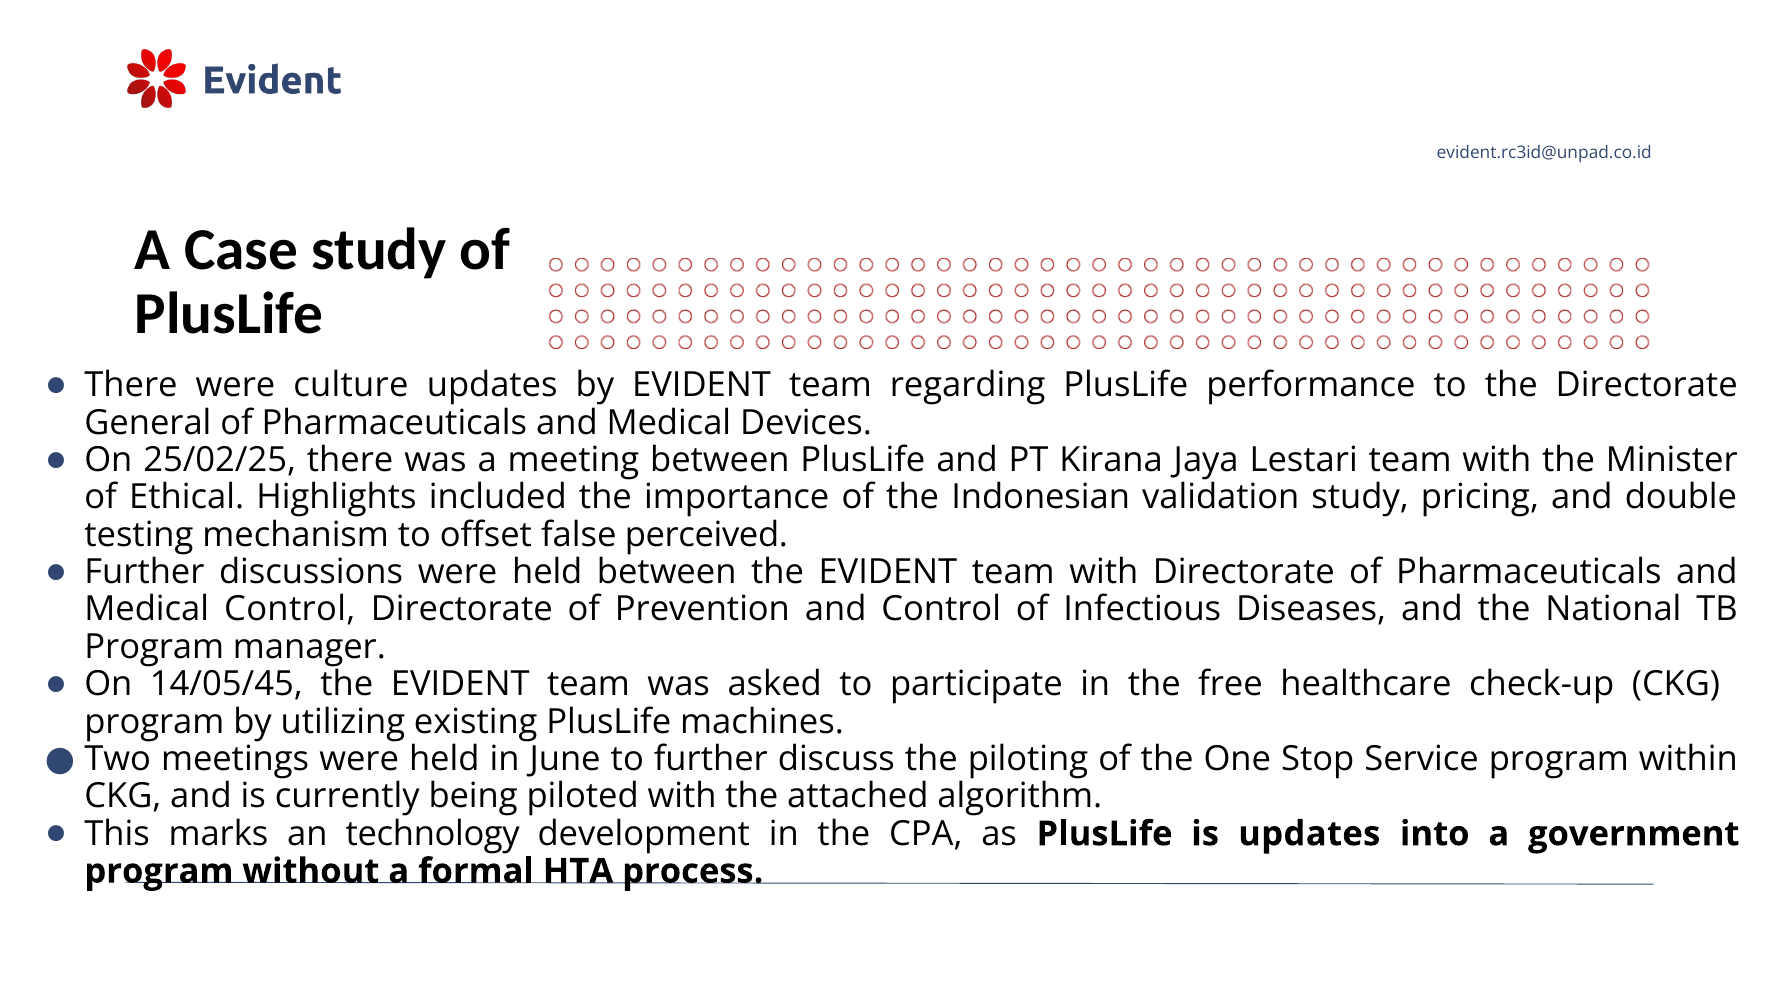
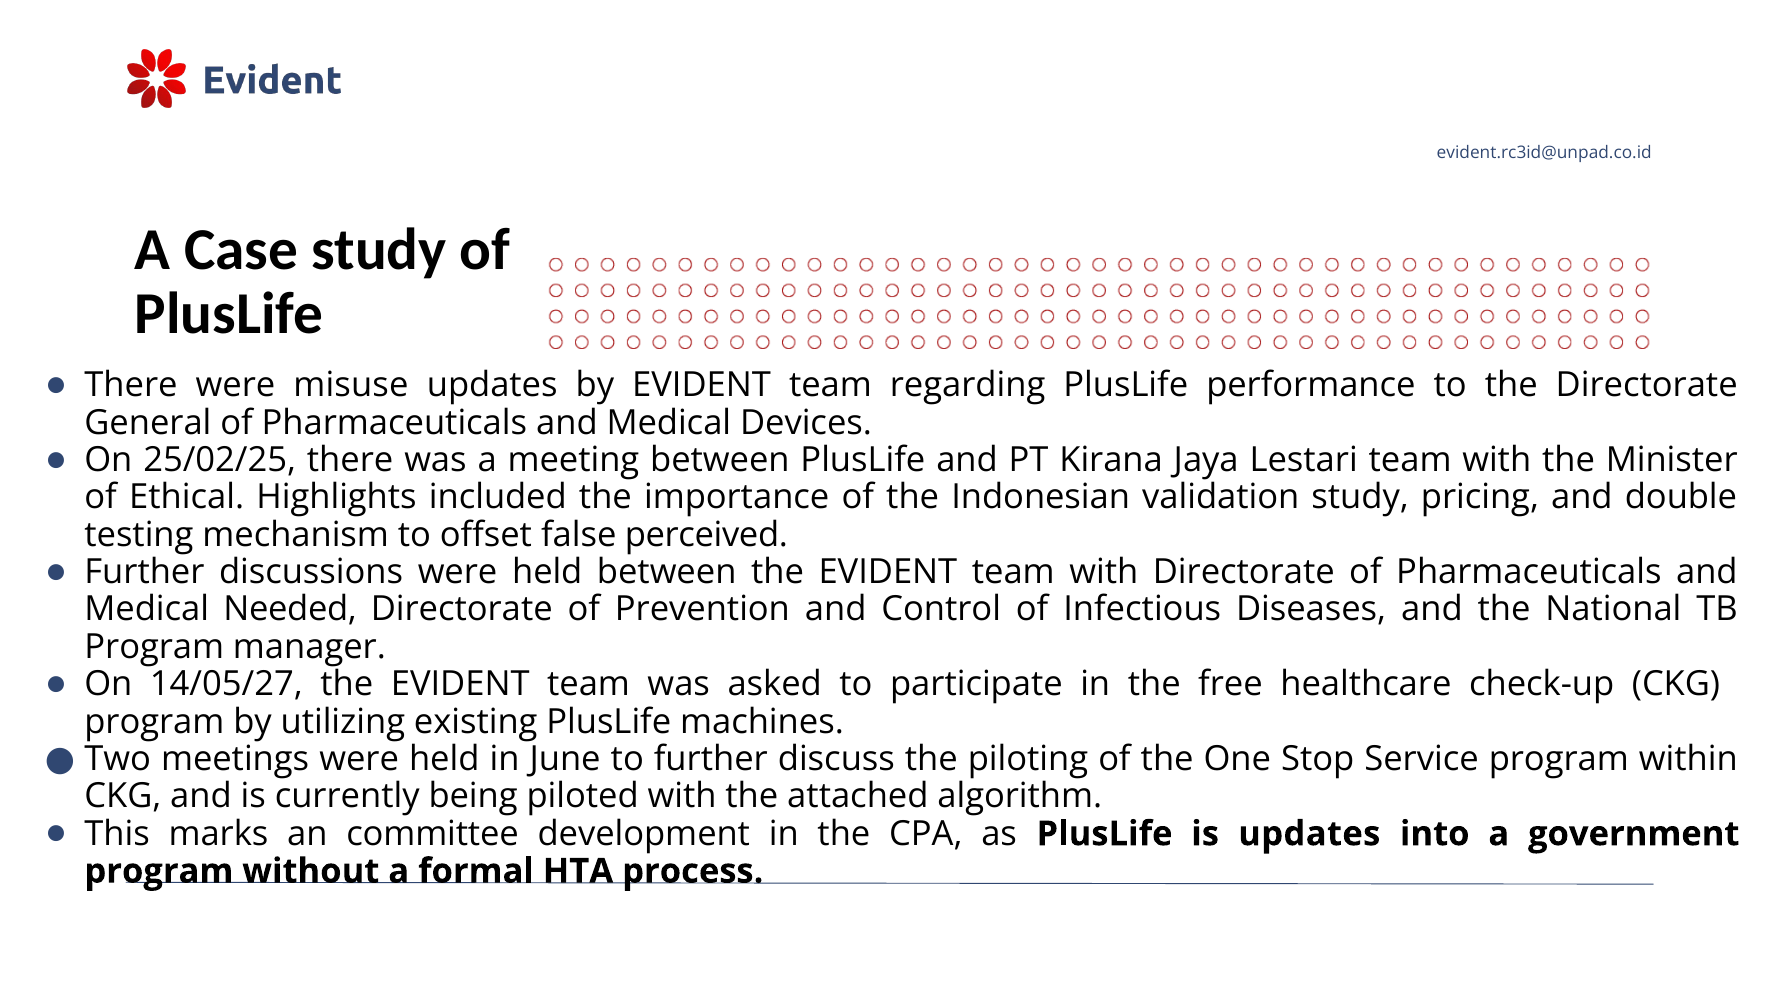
culture: culture -> misuse
Medical Control: Control -> Needed
14/05/45: 14/05/45 -> 14/05/27
technology: technology -> committee
